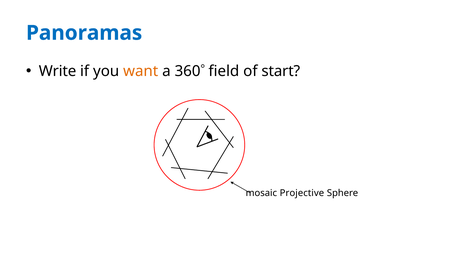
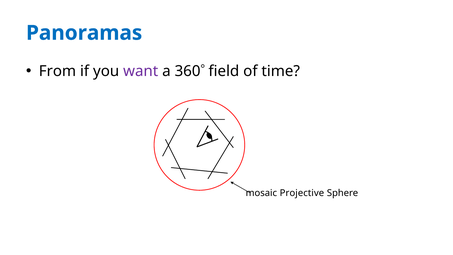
Write: Write -> From
want colour: orange -> purple
start: start -> time
